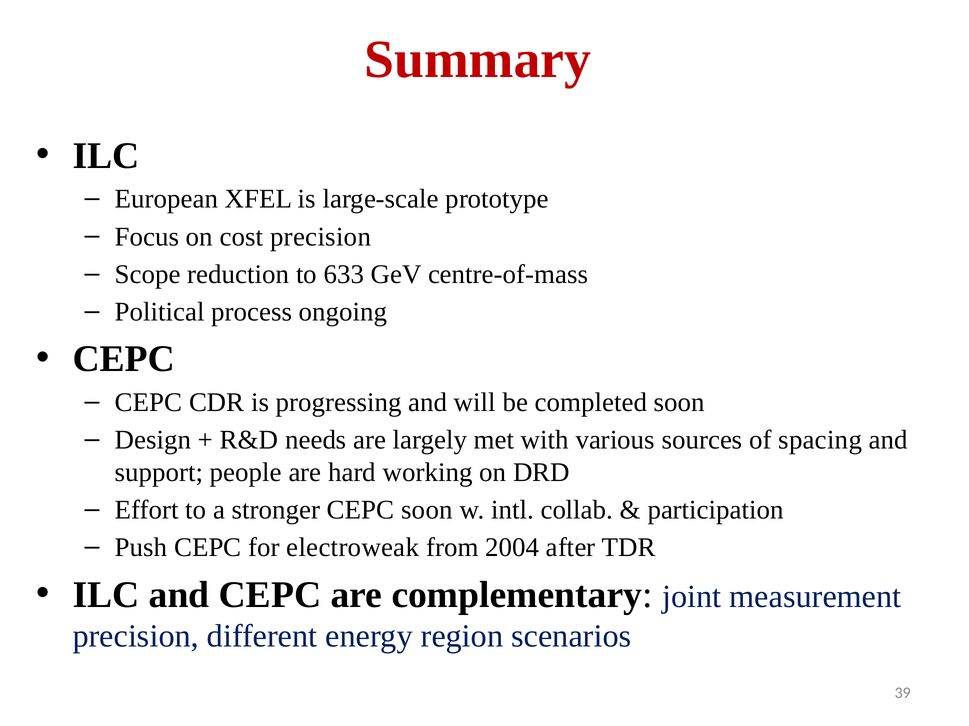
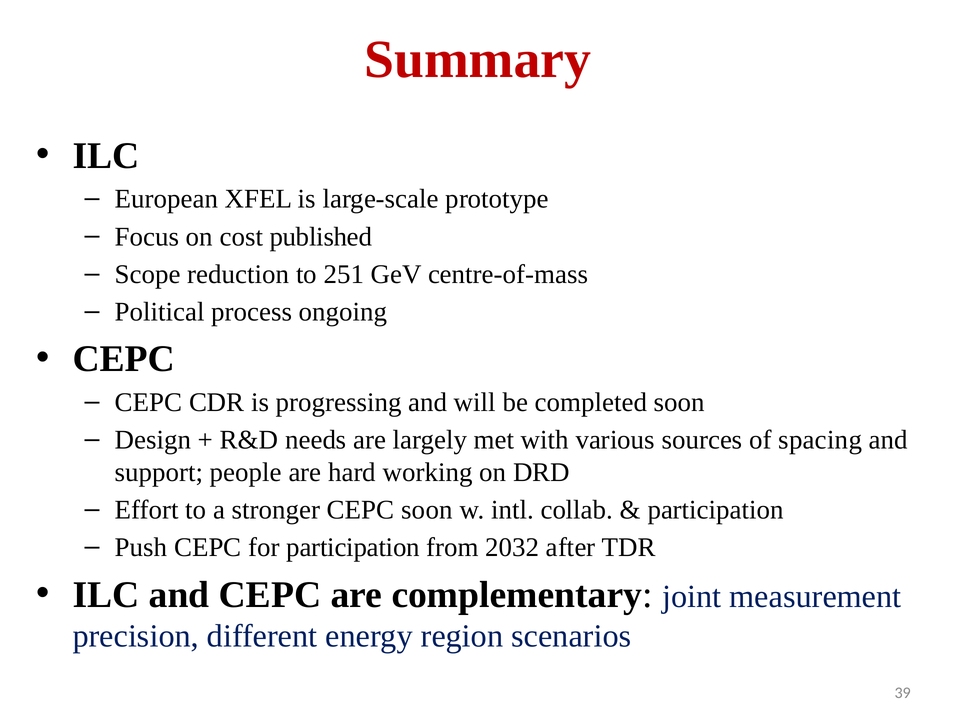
cost precision: precision -> published
633: 633 -> 251
for electroweak: electroweak -> participation
2004: 2004 -> 2032
